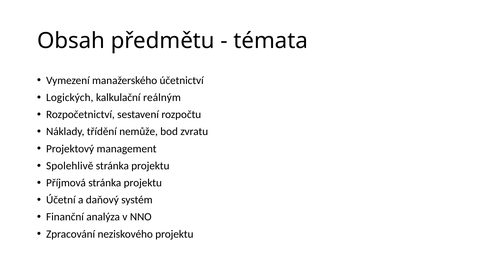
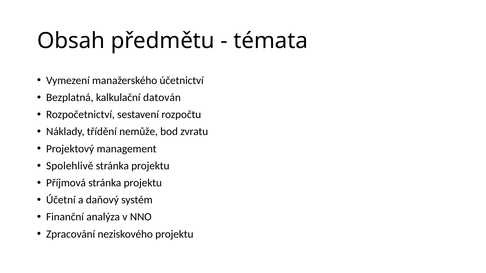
Logických: Logických -> Bezplatná
reálným: reálným -> datován
